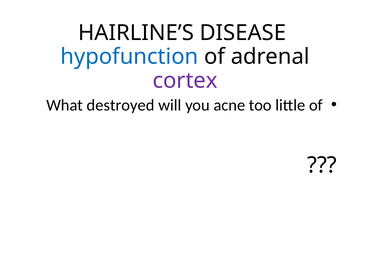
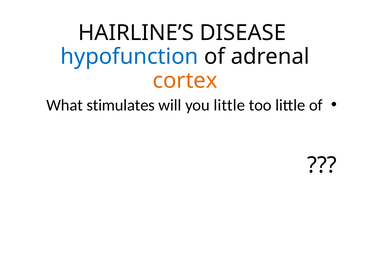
cortex colour: purple -> orange
destroyed: destroyed -> stimulates
you acne: acne -> little
